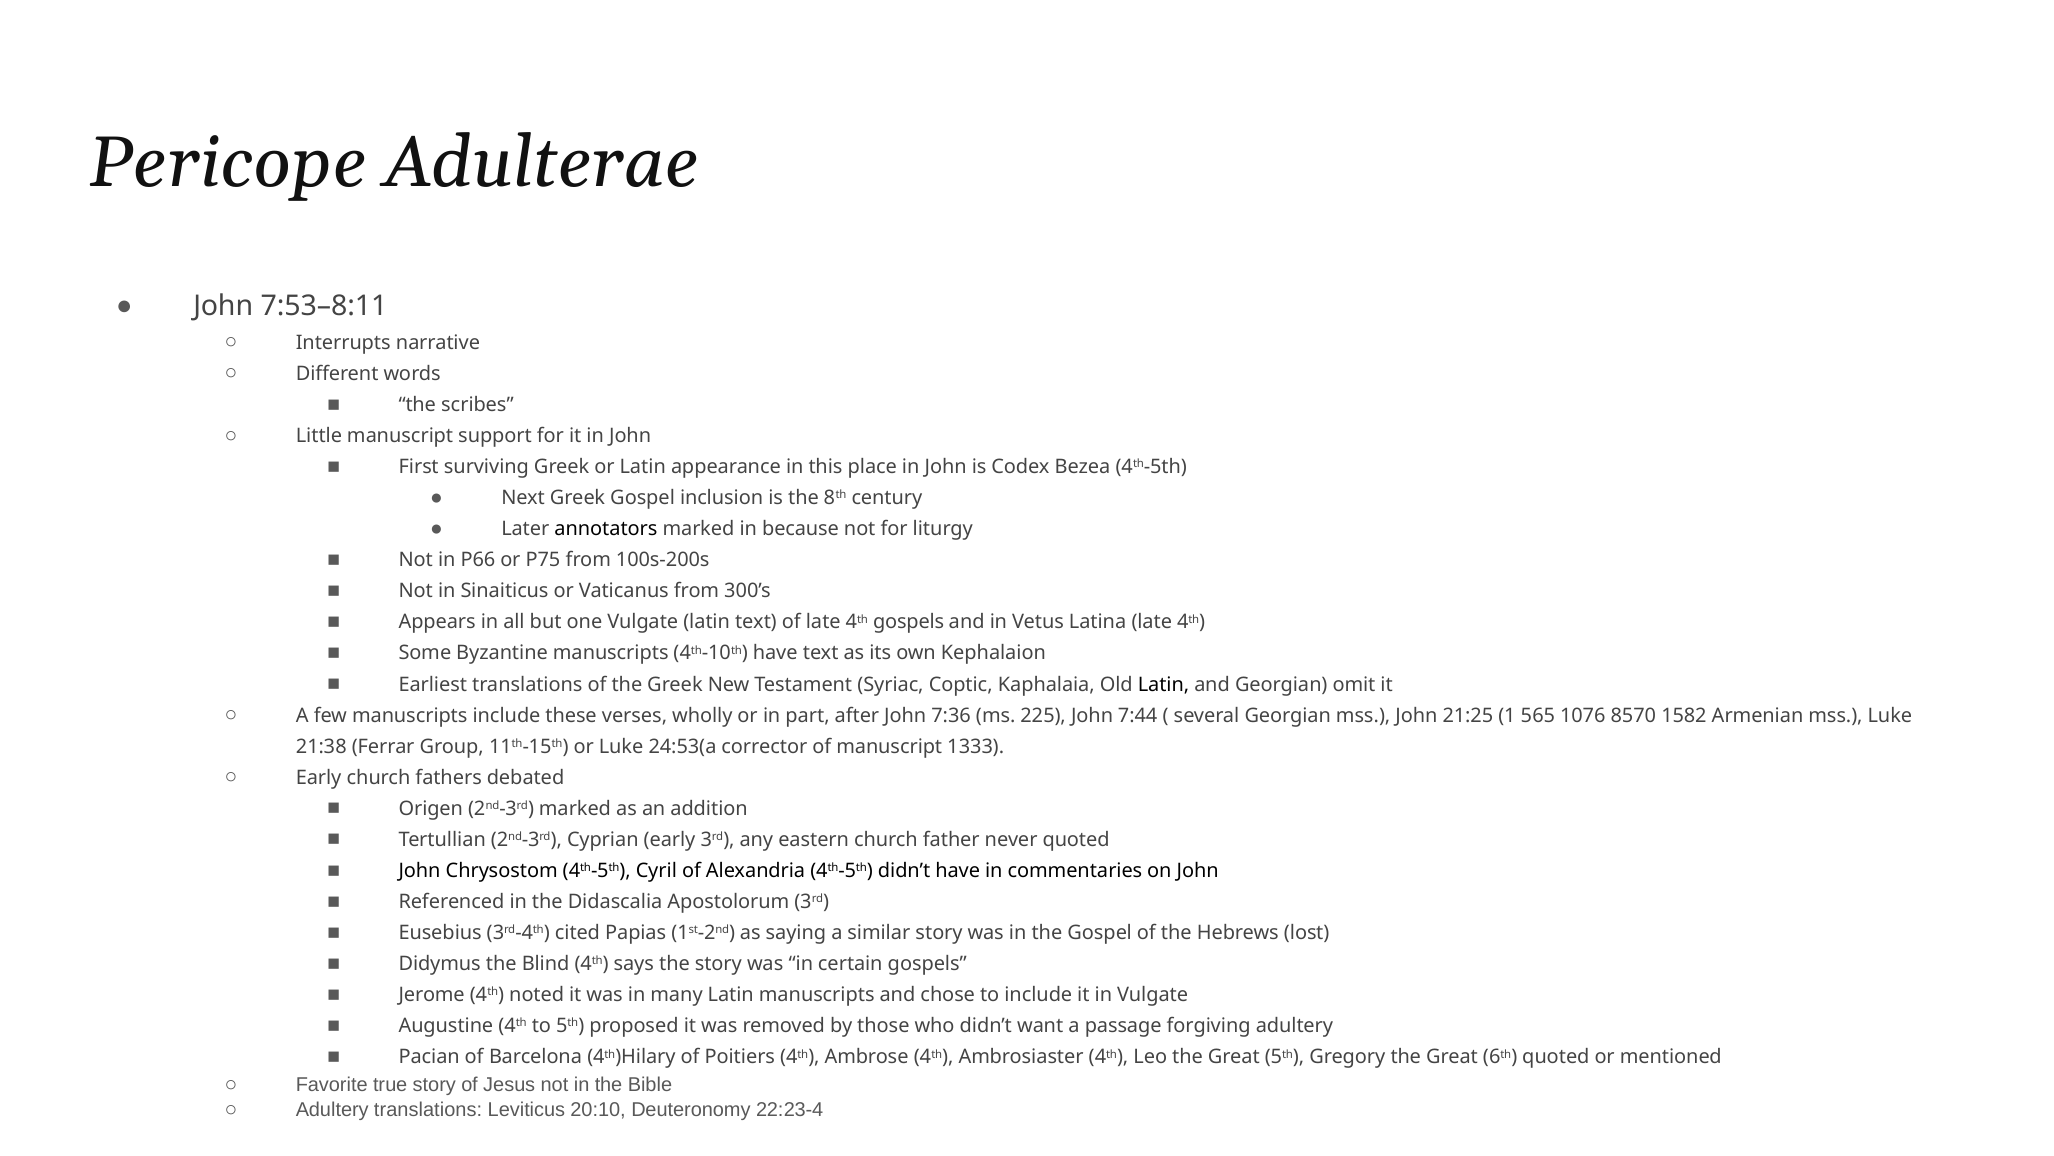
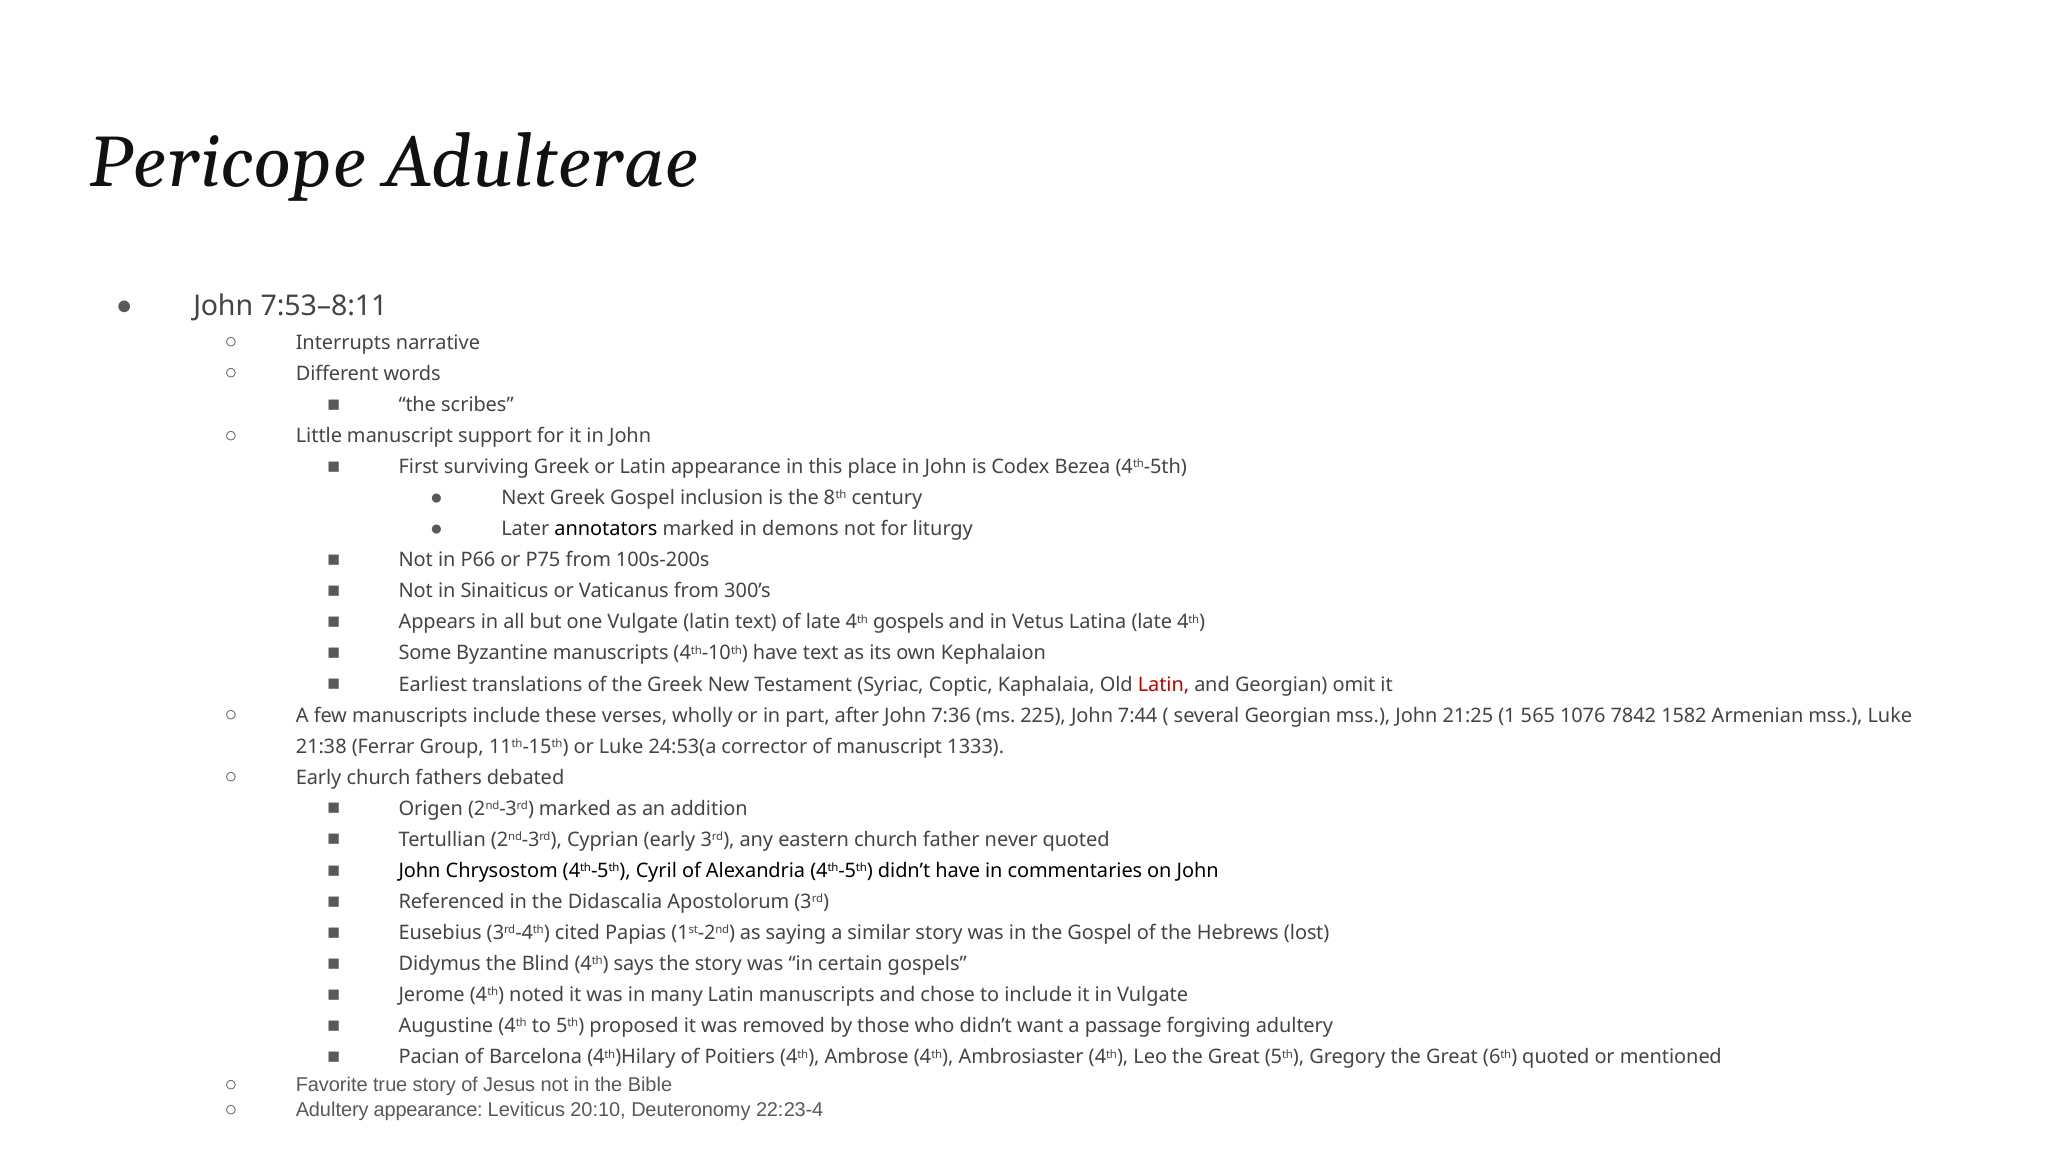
because: because -> demons
Latin at (1163, 684) colour: black -> red
8570: 8570 -> 7842
Adultery translations: translations -> appearance
